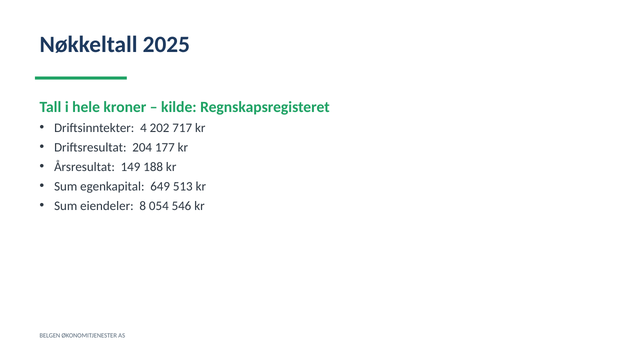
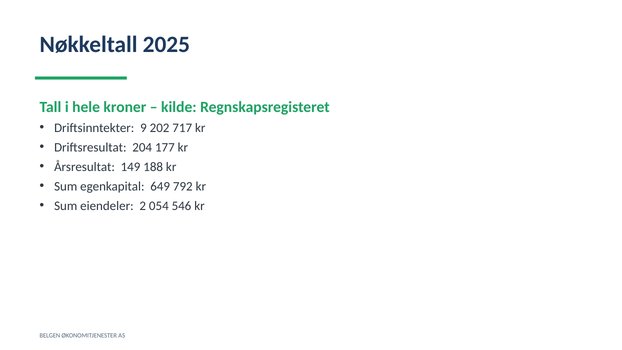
4: 4 -> 9
513: 513 -> 792
8: 8 -> 2
